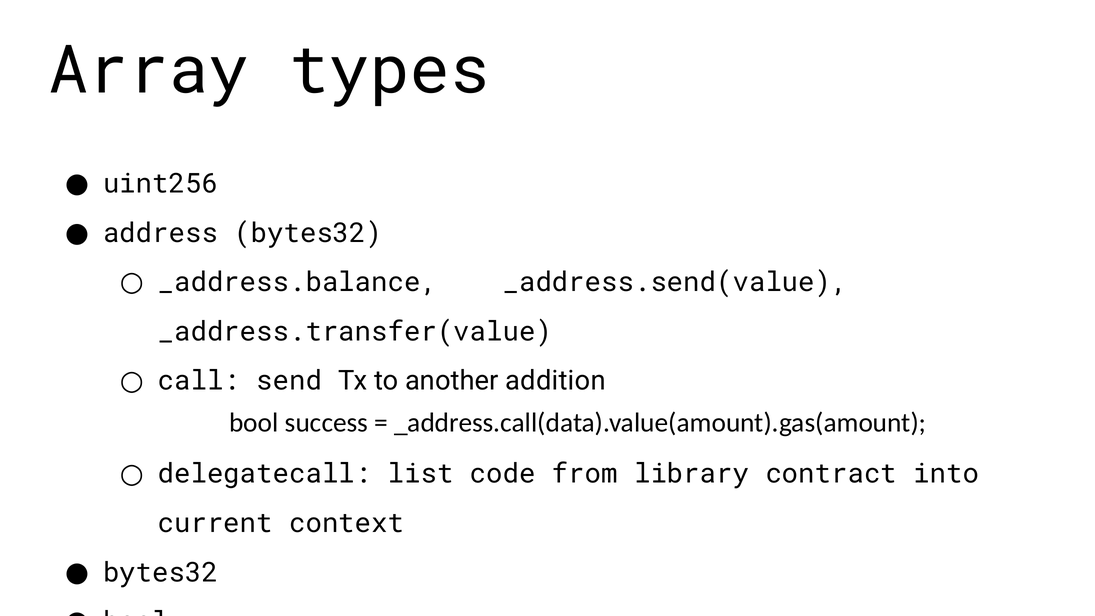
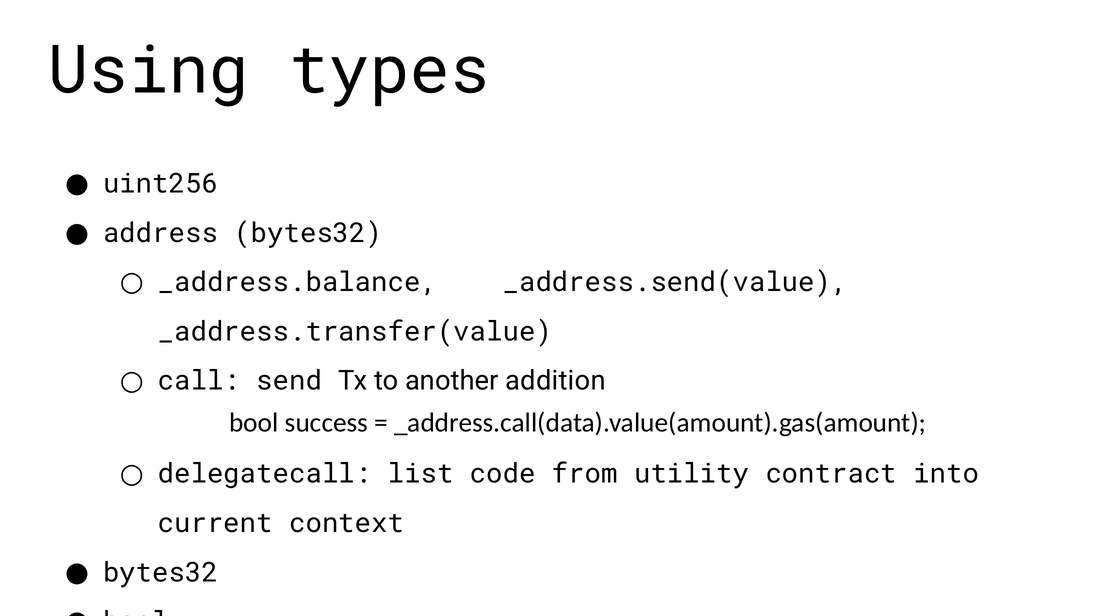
Array: Array -> Using
library: library -> utility
